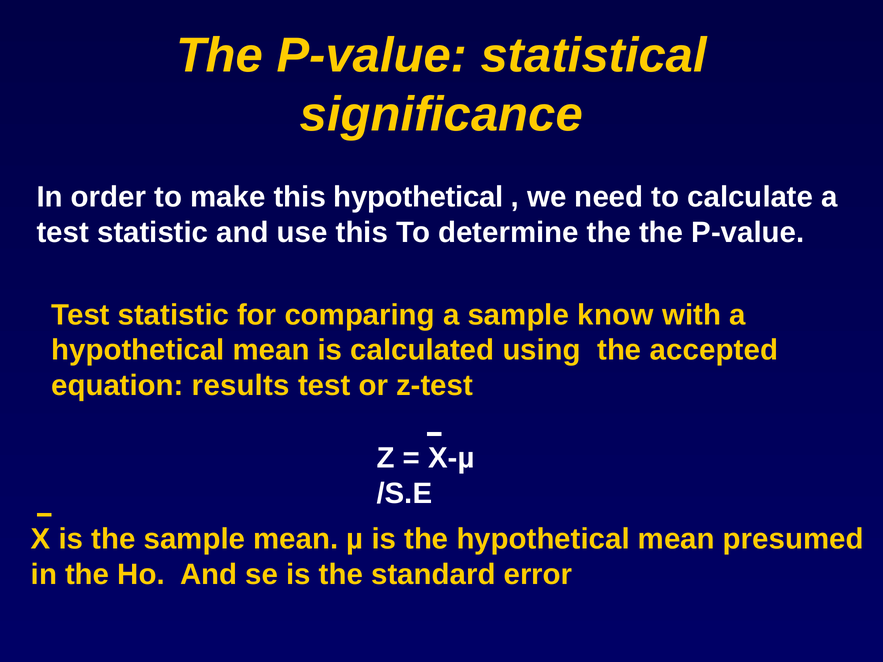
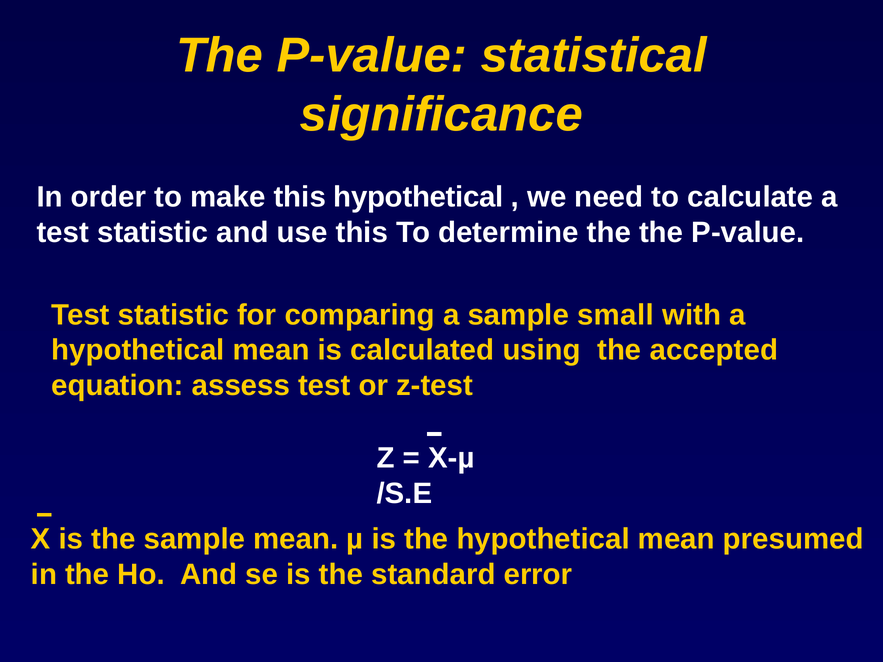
know: know -> small
results: results -> assess
